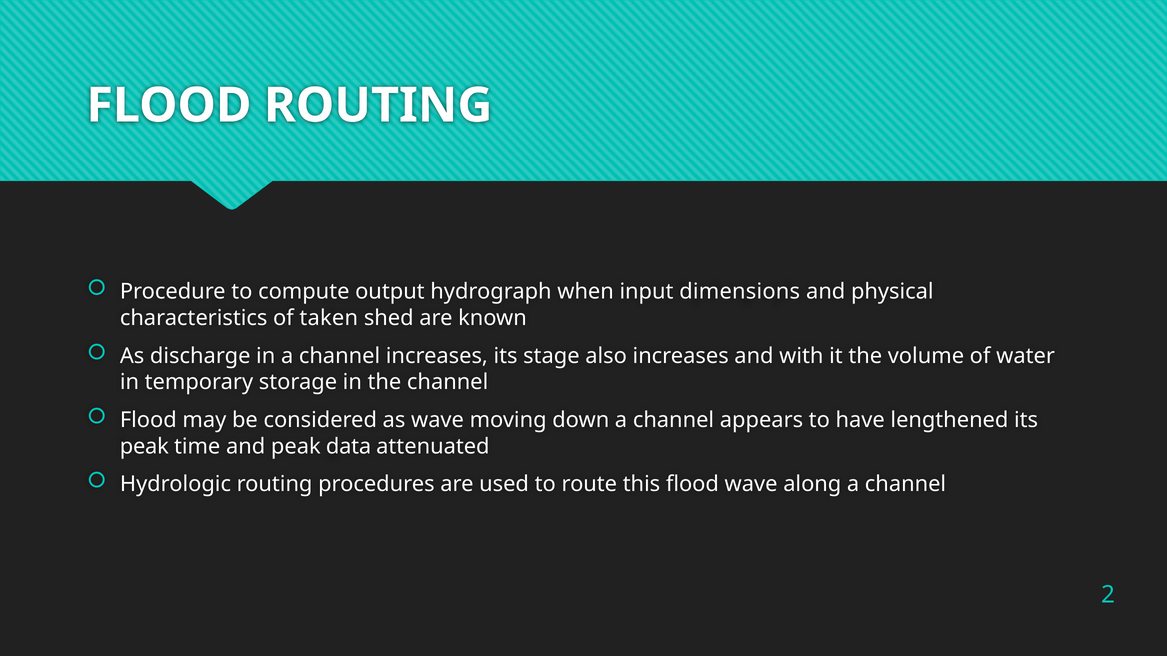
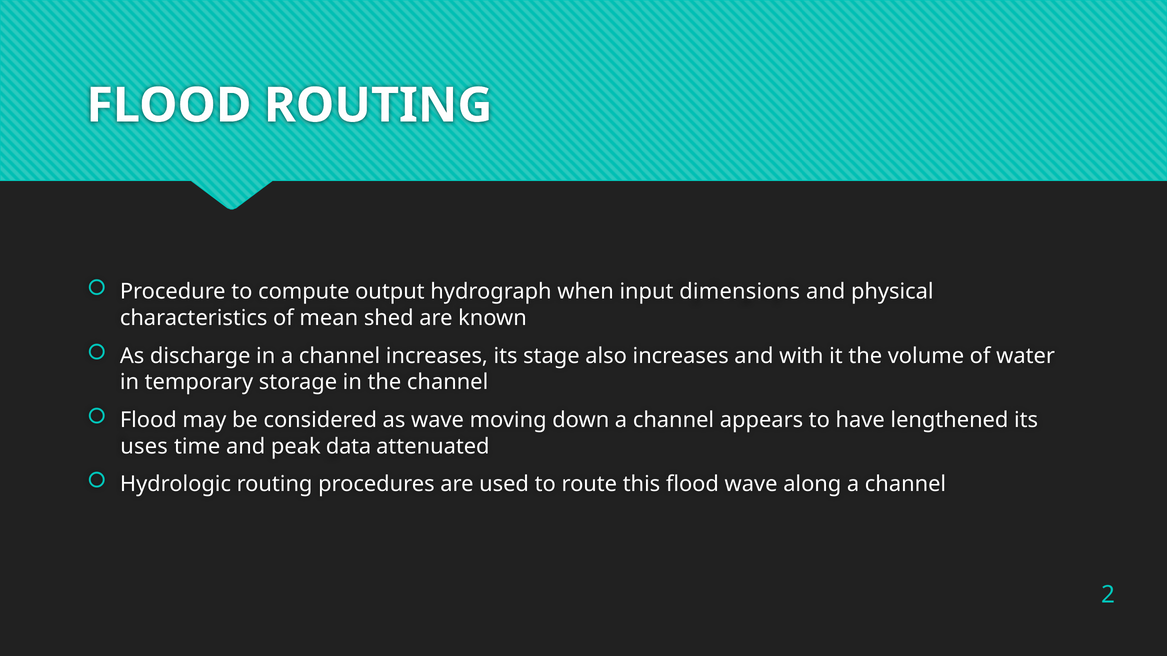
taken: taken -> mean
peak at (144, 447): peak -> uses
